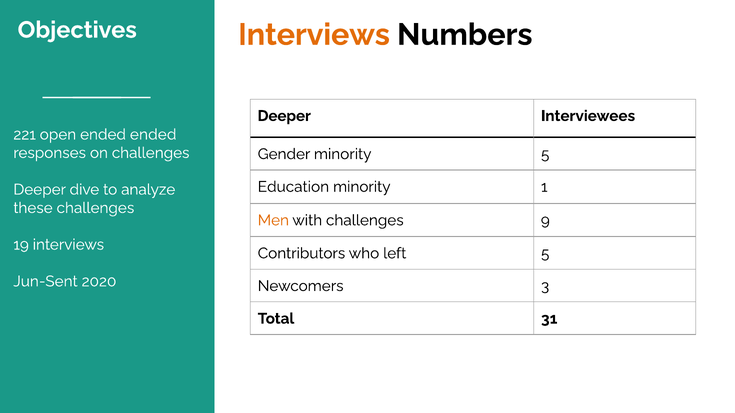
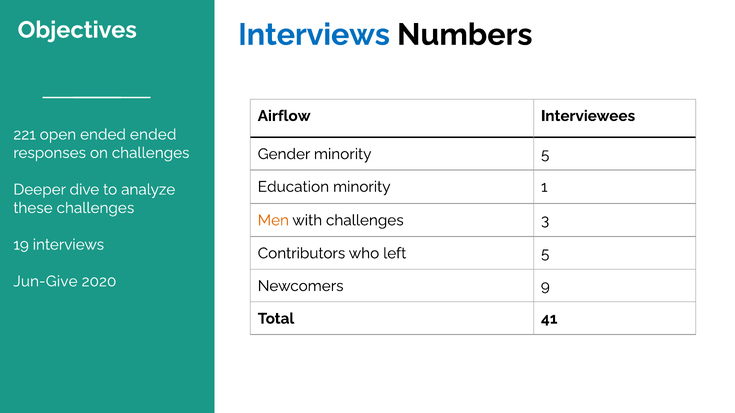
Interviews at (314, 35) colour: orange -> blue
Deeper at (284, 116): Deeper -> Airflow
9: 9 -> 3
Jun-Sent: Jun-Sent -> Jun-Give
3: 3 -> 9
31: 31 -> 41
